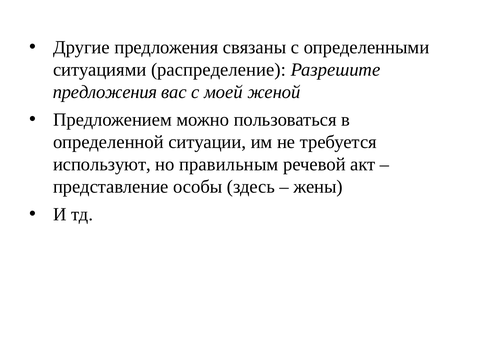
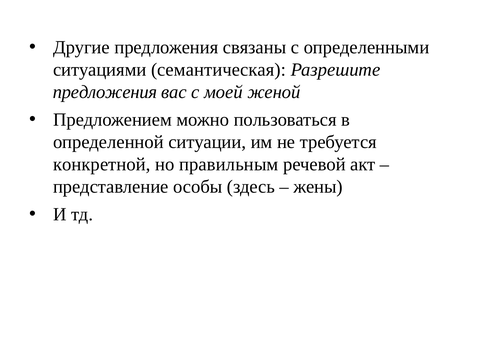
распределение: распределение -> семантическая
используют: используют -> конкретной
